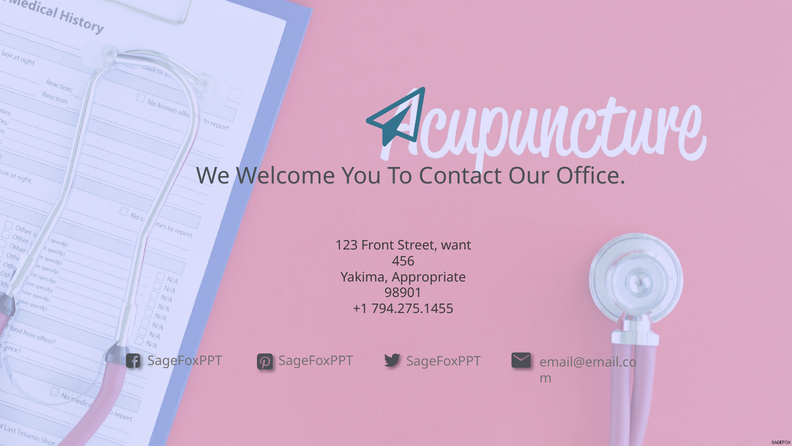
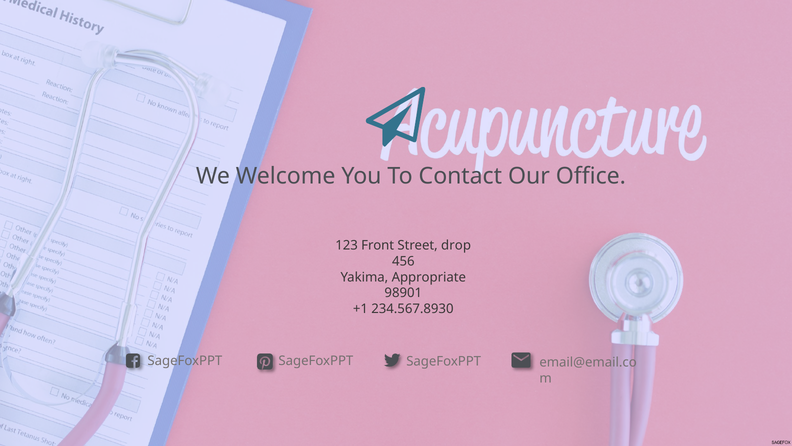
want: want -> drop
794.275.1455: 794.275.1455 -> 234.567.8930
